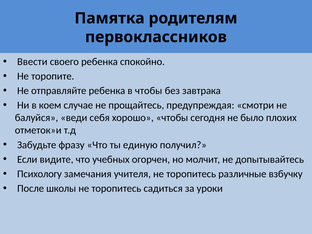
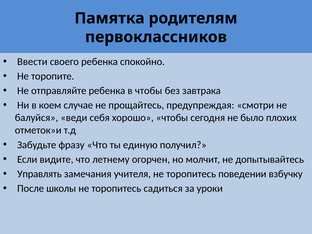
учебных: учебных -> летнему
Психологу: Психологу -> Управлять
различные: различные -> поведении
